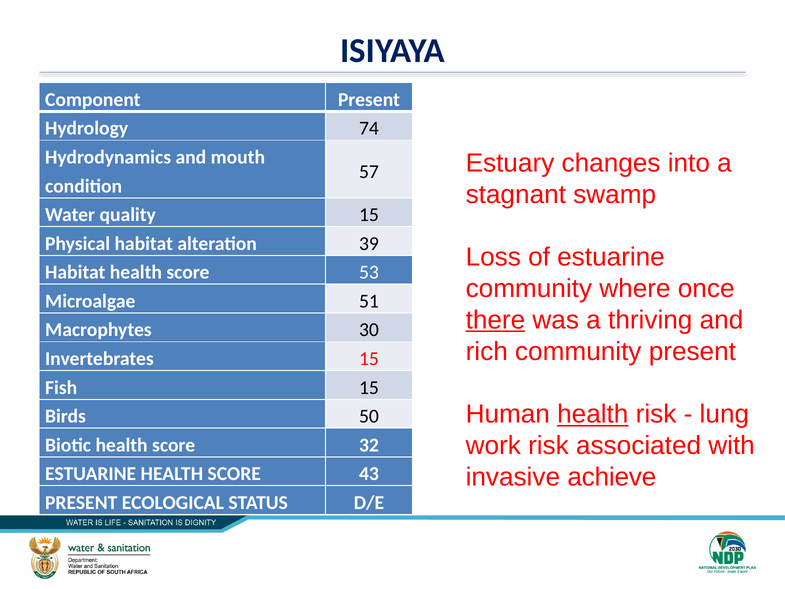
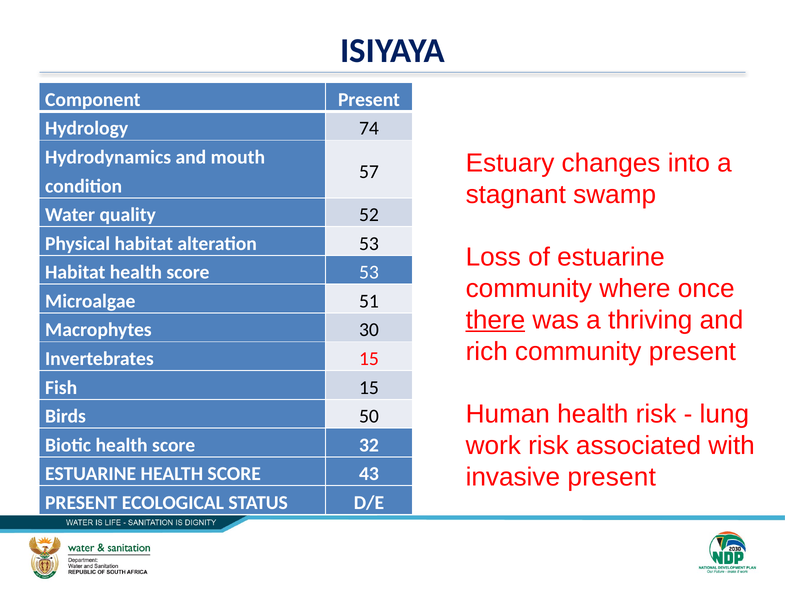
quality 15: 15 -> 52
alteration 39: 39 -> 53
health at (593, 414) underline: present -> none
invasive achieve: achieve -> present
